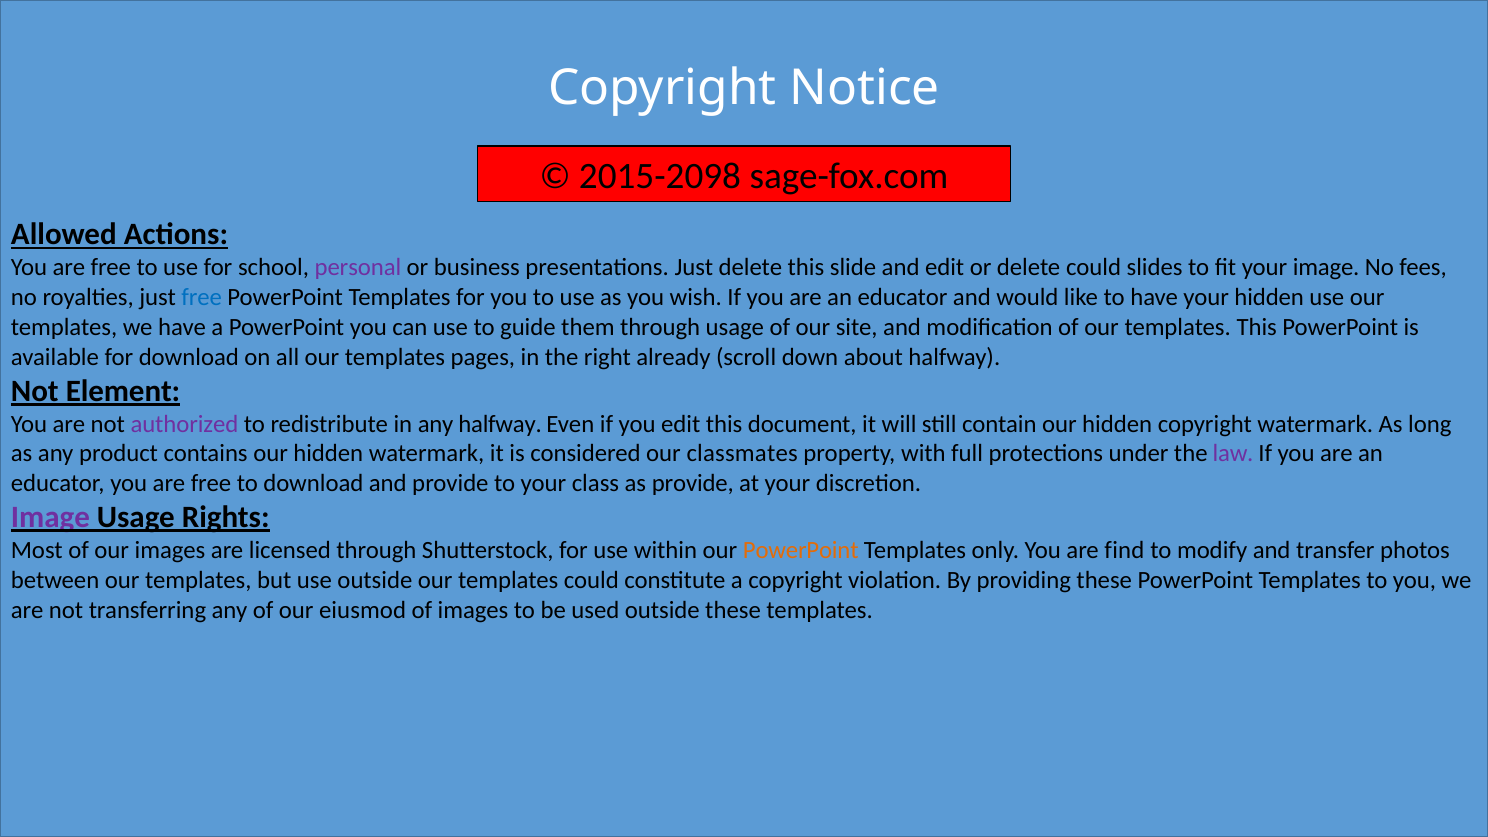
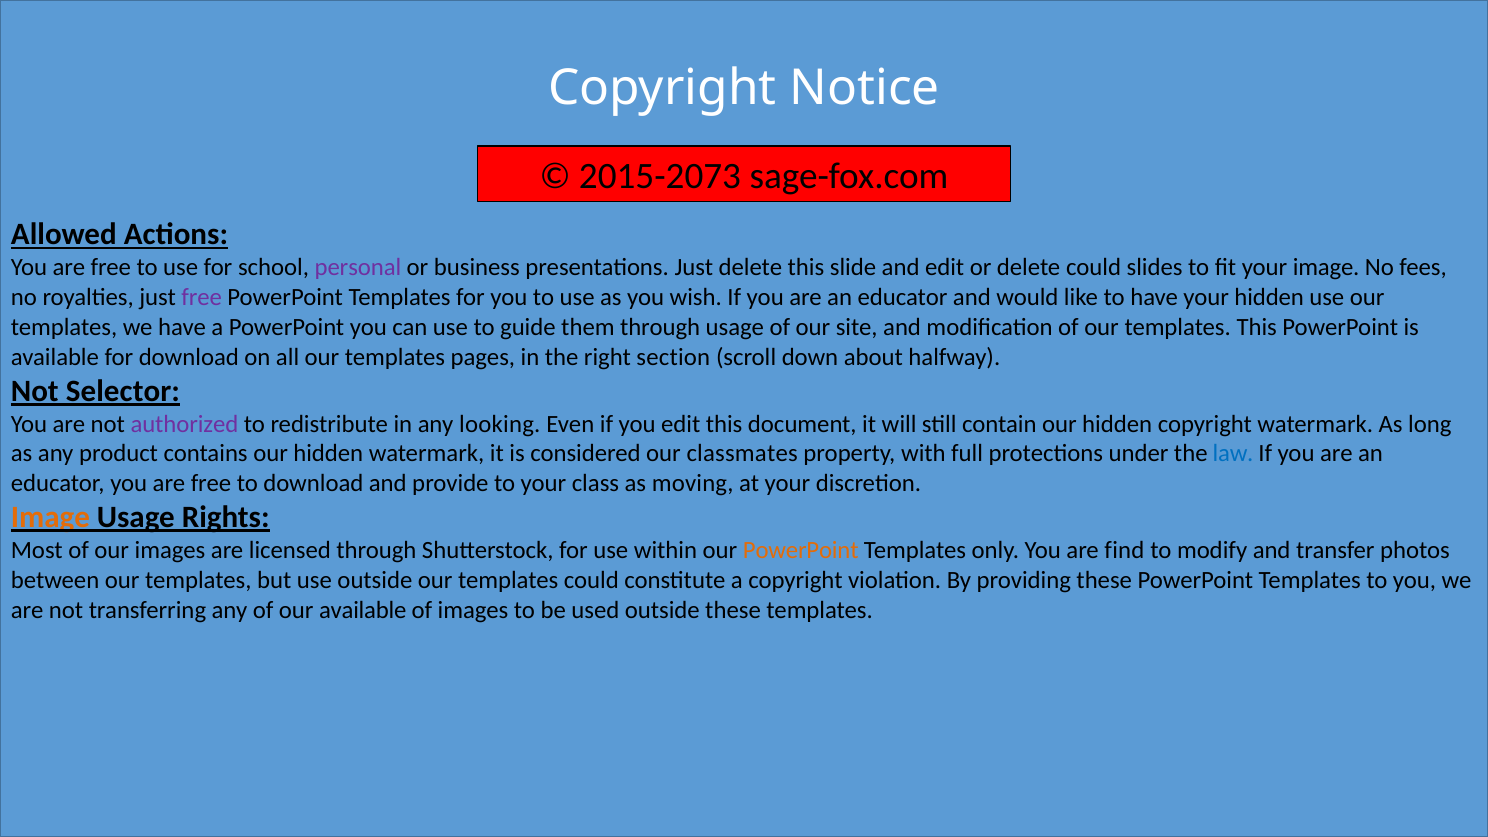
2015-2098: 2015-2098 -> 2015-2073
free at (202, 297) colour: blue -> purple
already: already -> section
Element: Element -> Selector
any halfway: halfway -> looking
law colour: purple -> blue
as provide: provide -> moving
Image at (50, 517) colour: purple -> orange
our eiusmod: eiusmod -> available
